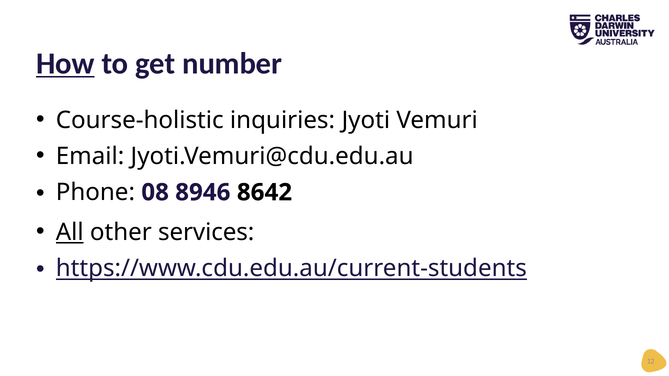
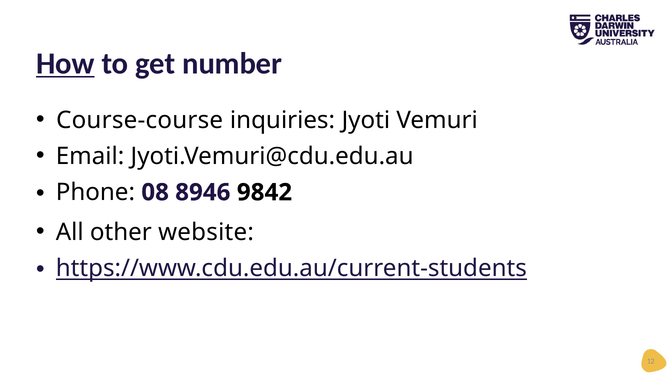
Course-holistic: Course-holistic -> Course-course
8642: 8642 -> 9842
All underline: present -> none
services: services -> website
